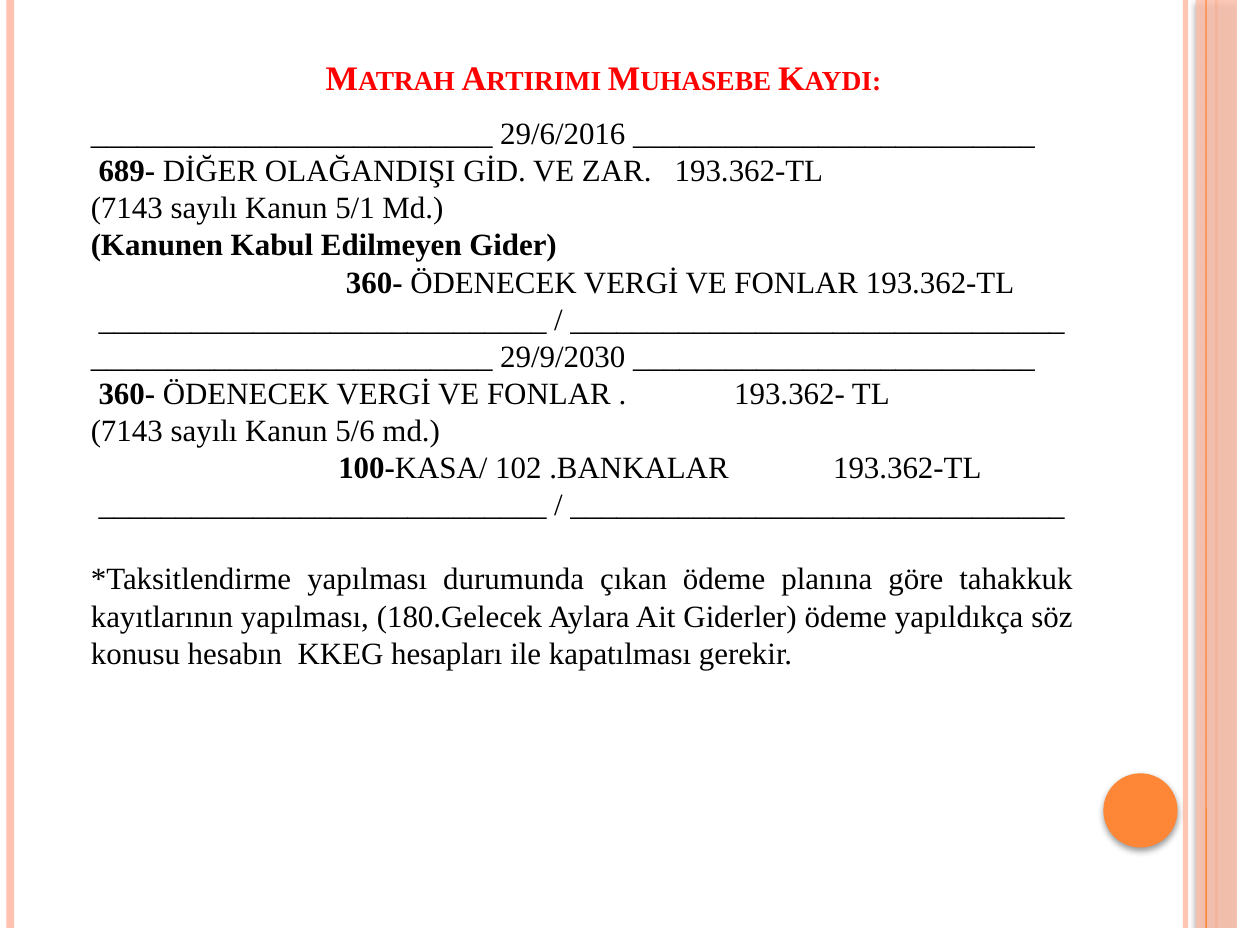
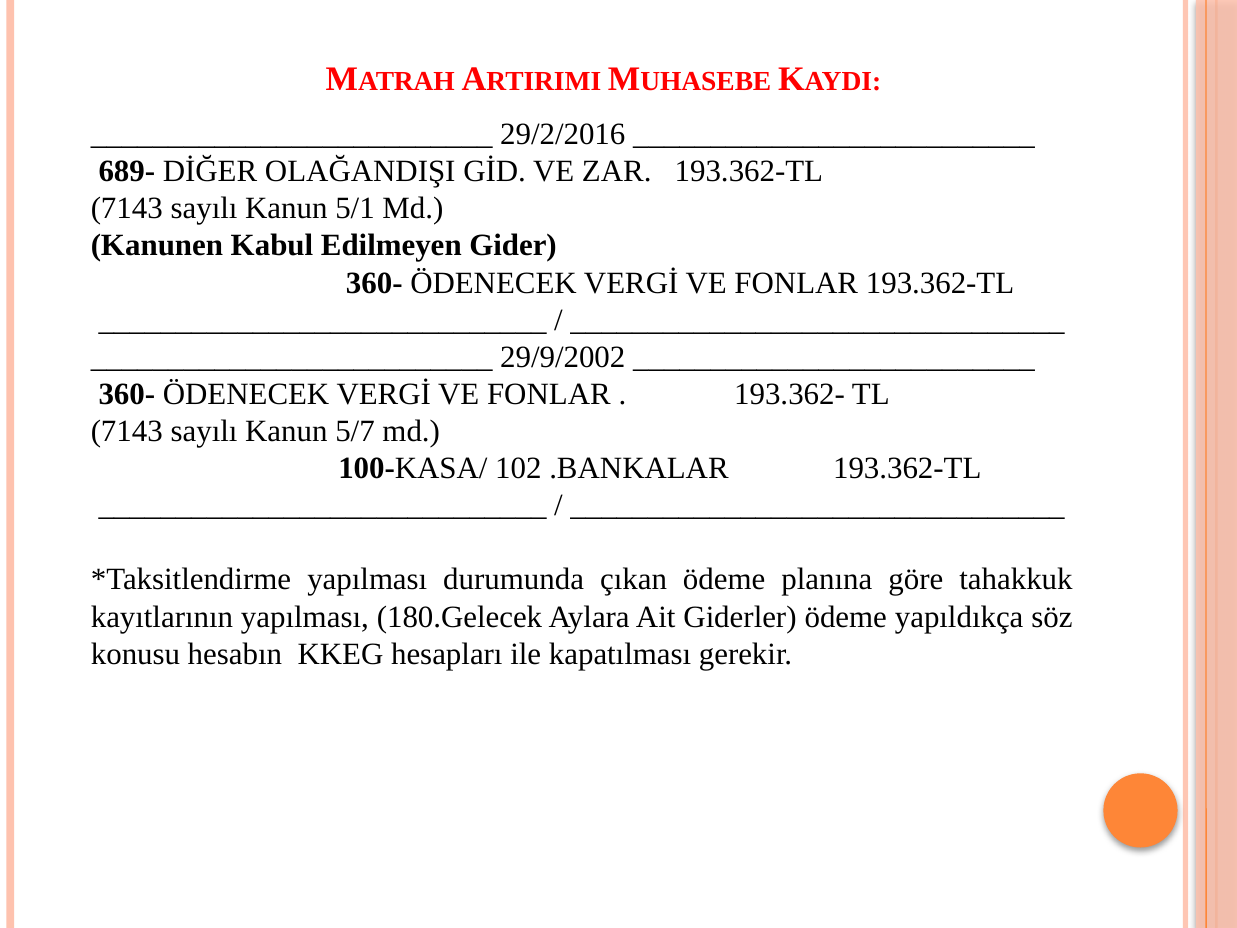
29/6/2016: 29/6/2016 -> 29/2/2016
29/9/2030: 29/9/2030 -> 29/9/2002
5/6: 5/6 -> 5/7
